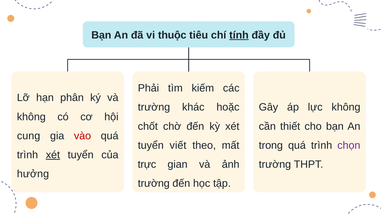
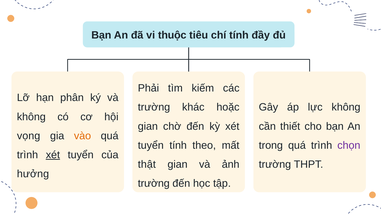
tính at (239, 35) underline: present -> none
chốt at (148, 126): chốt -> gian
cung: cung -> vọng
vào colour: red -> orange
tuyển viết: viết -> tính
trực: trực -> thật
